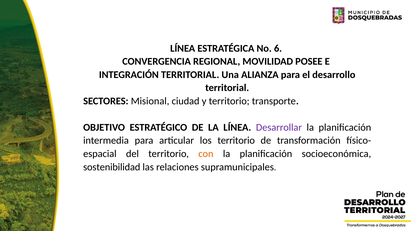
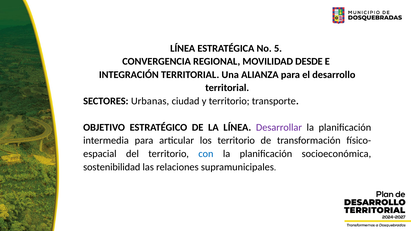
6: 6 -> 5
POSEE: POSEE -> DESDE
Misional: Misional -> Urbanas
con colour: orange -> blue
